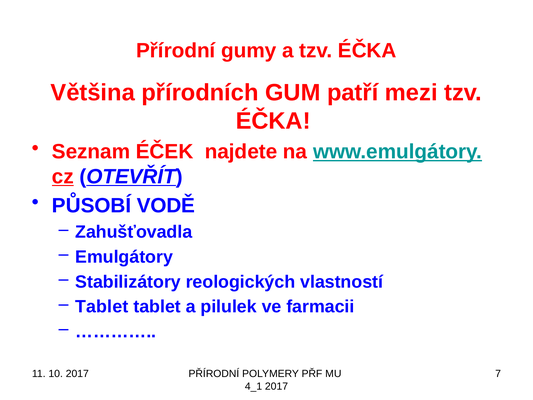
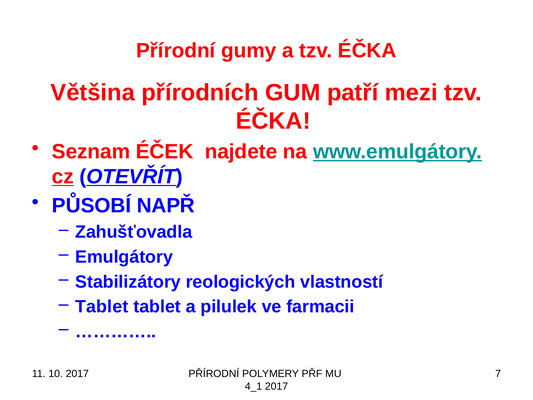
VODĚ: VODĚ -> NAPŘ
